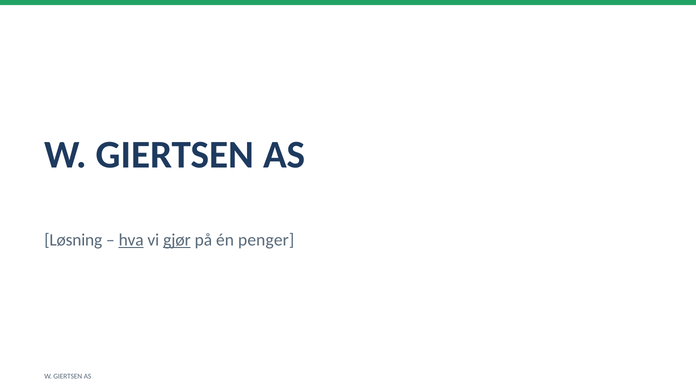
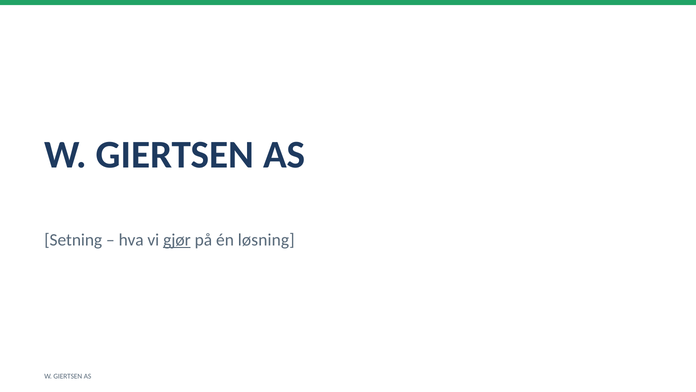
Løsning: Løsning -> Setning
hva underline: present -> none
penger: penger -> løsning
